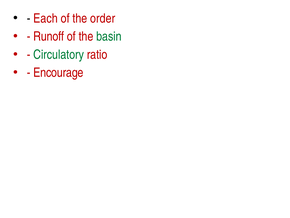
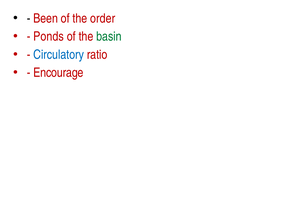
Each: Each -> Been
Runoff: Runoff -> Ponds
Circulatory colour: green -> blue
